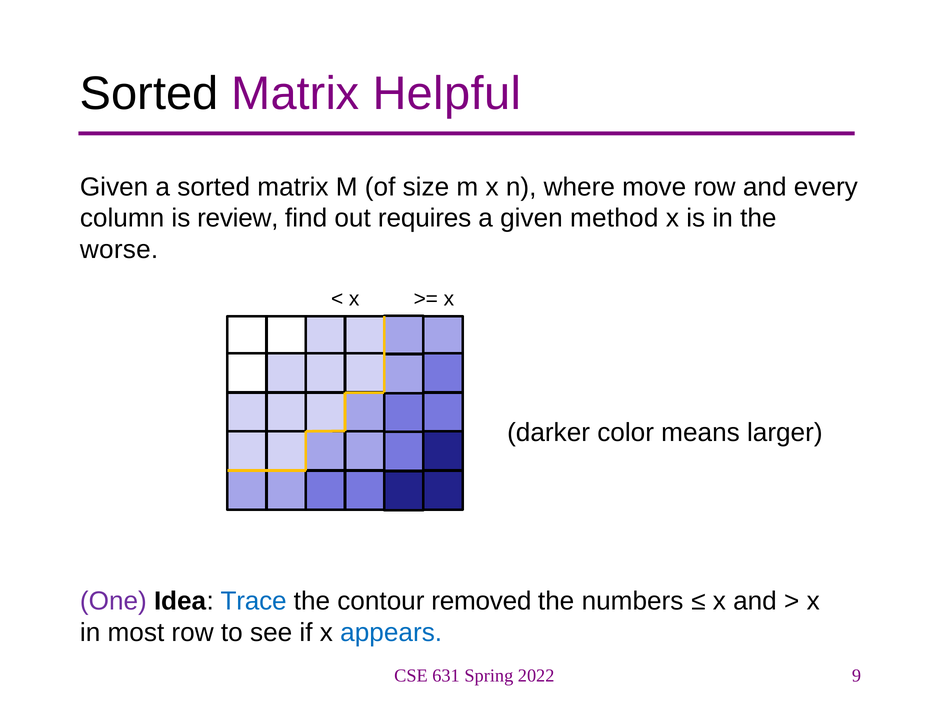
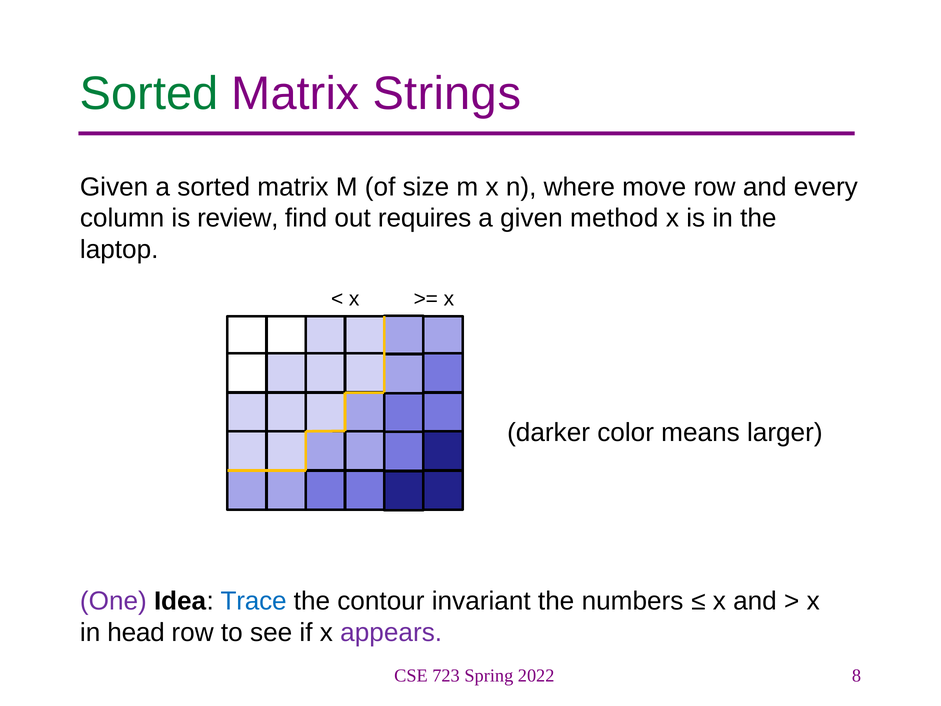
Sorted at (149, 93) colour: black -> green
Helpful: Helpful -> Strings
worse: worse -> laptop
removed: removed -> invariant
most: most -> head
appears colour: blue -> purple
631: 631 -> 723
9: 9 -> 8
